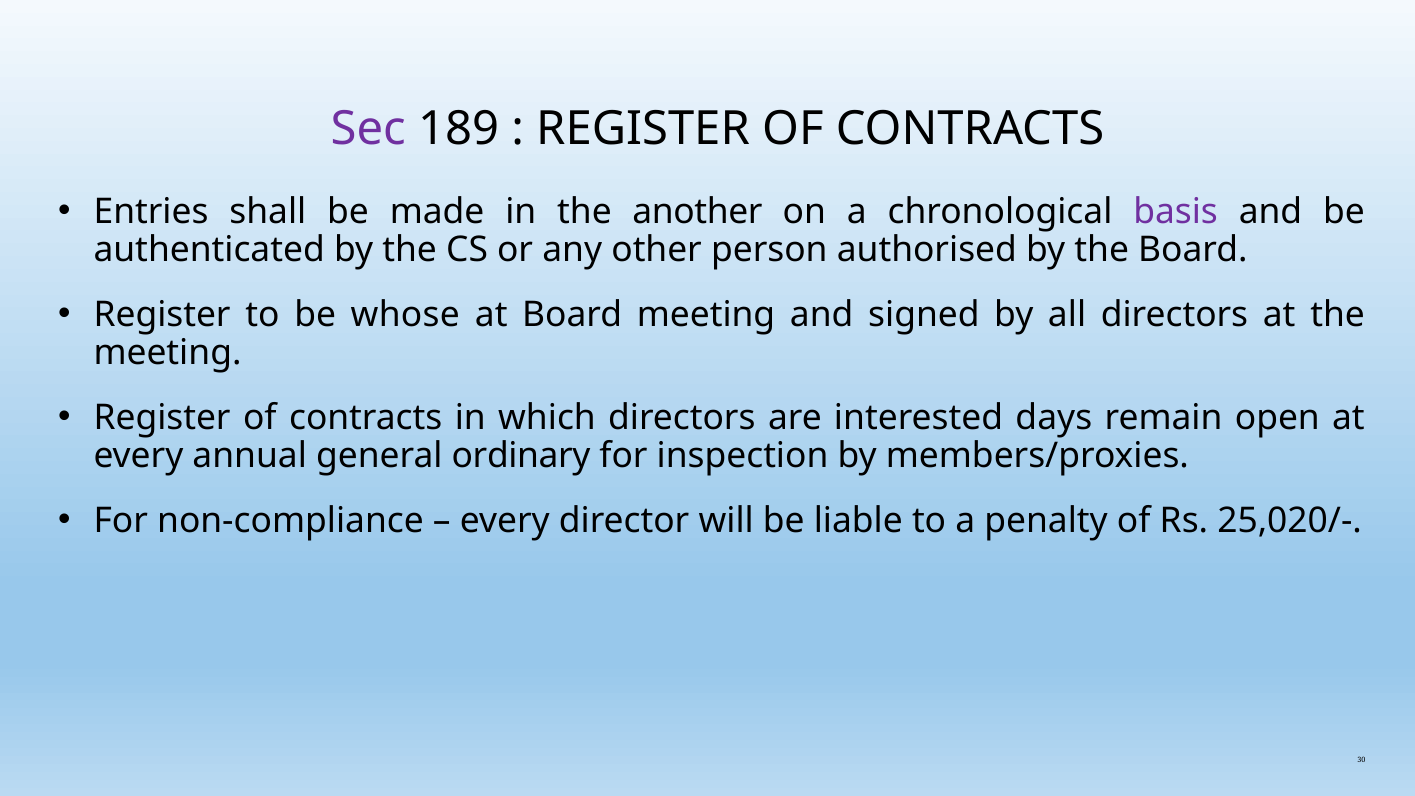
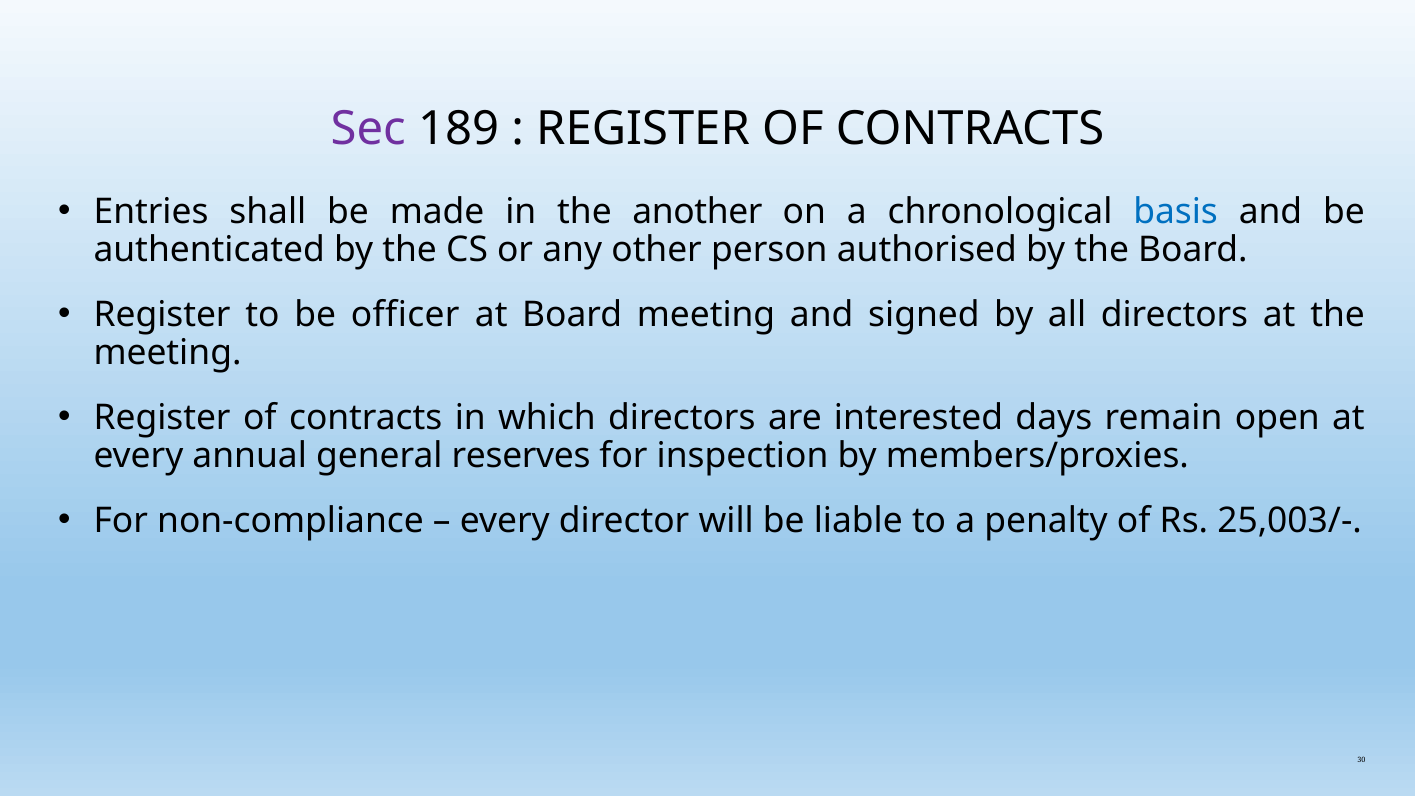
basis colour: purple -> blue
whose: whose -> officer
ordinary: ordinary -> reserves
25,020/-: 25,020/- -> 25,003/-
